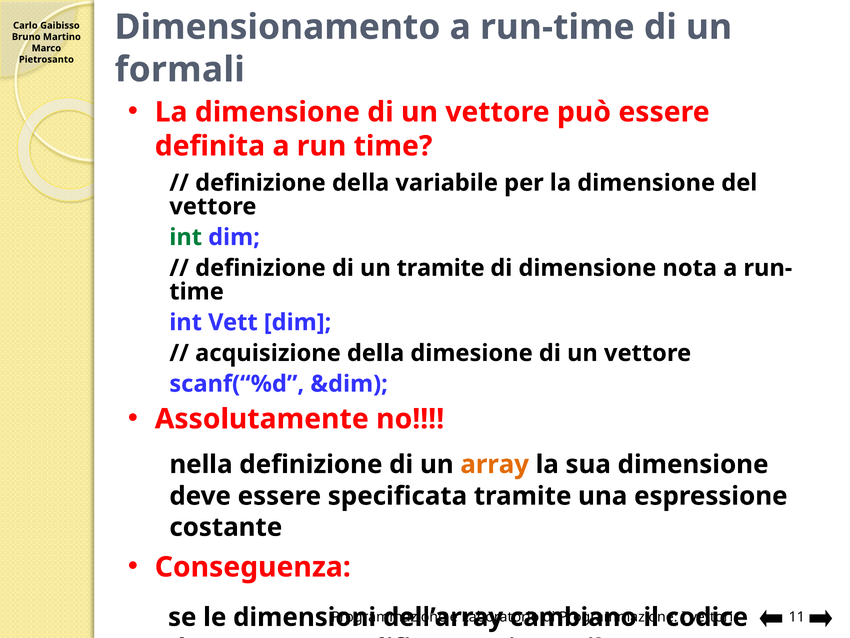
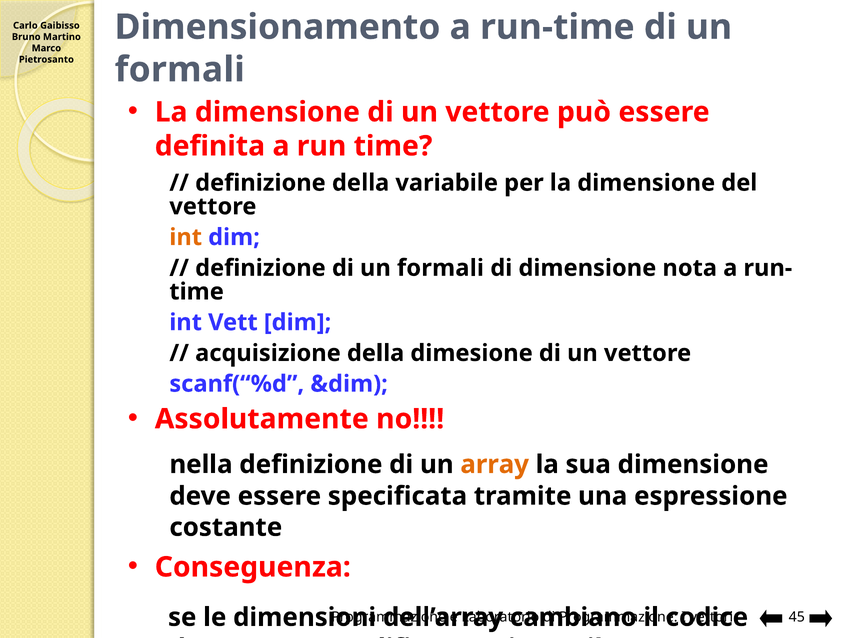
int at (186, 237) colour: green -> orange
definizione di un tramite: tramite -> formali
11: 11 -> 45
